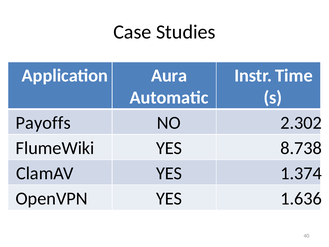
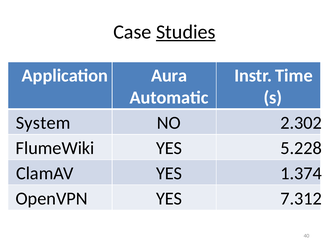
Studies underline: none -> present
Payoffs: Payoffs -> System
8.738: 8.738 -> 5.228
1.636: 1.636 -> 7.312
